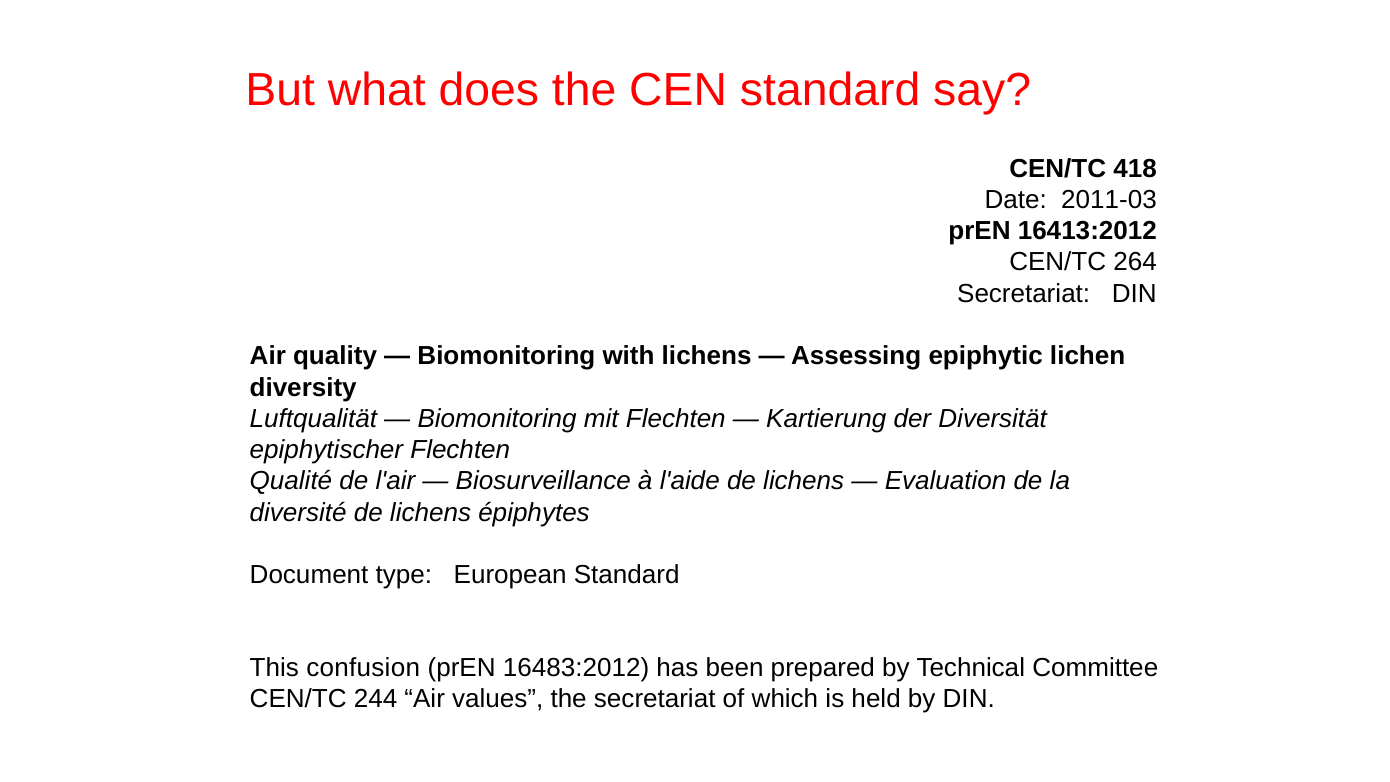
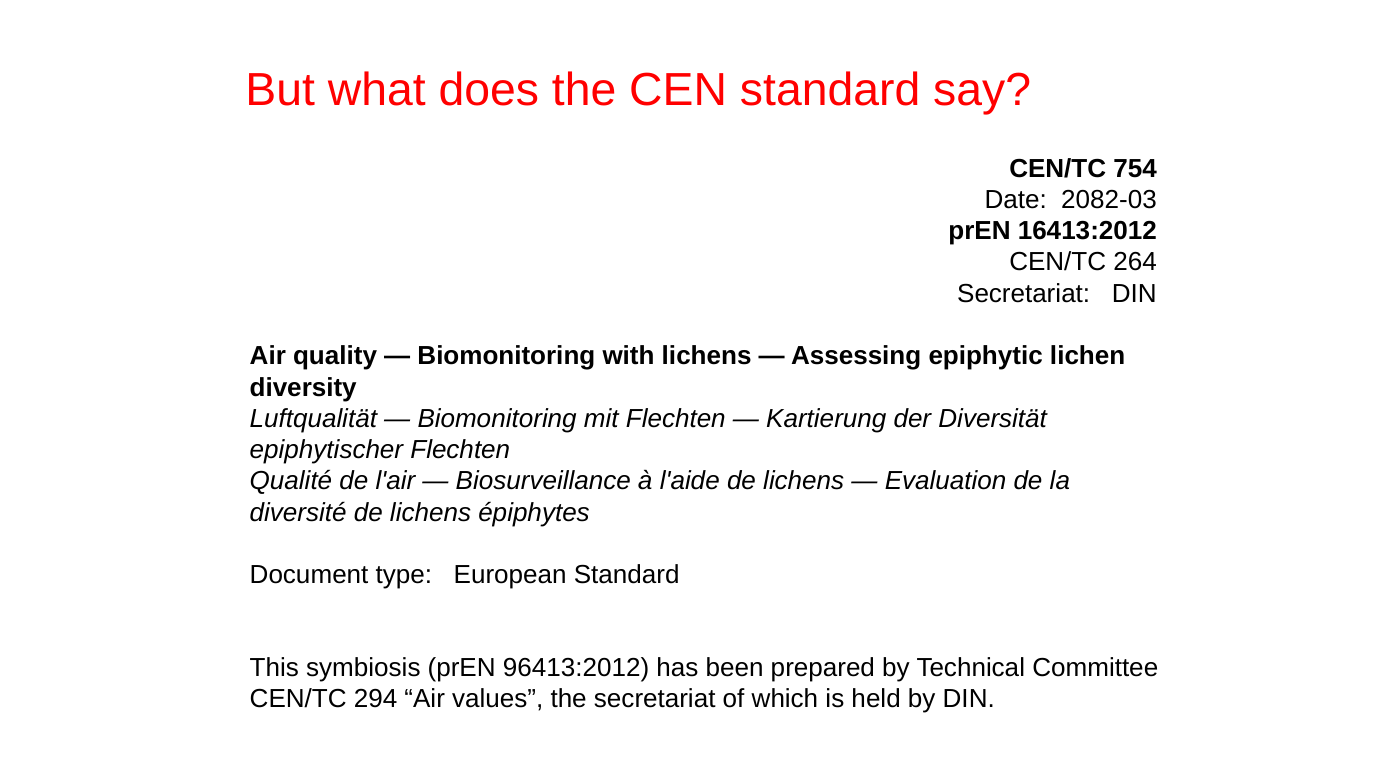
418: 418 -> 754
2011-03: 2011-03 -> 2082-03
confusion: confusion -> symbiosis
16483:2012: 16483:2012 -> 96413:2012
244: 244 -> 294
